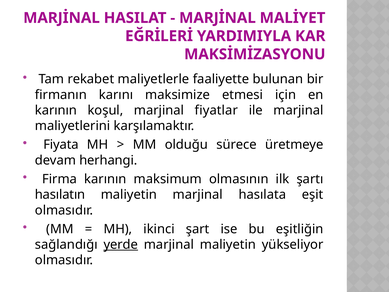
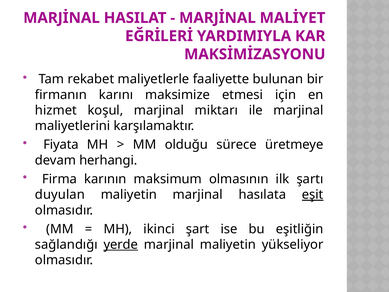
karının at (56, 110): karının -> hizmet
fiyatlar: fiyatlar -> miktarı
hasılatın: hasılatın -> duyulan
eşit underline: none -> present
